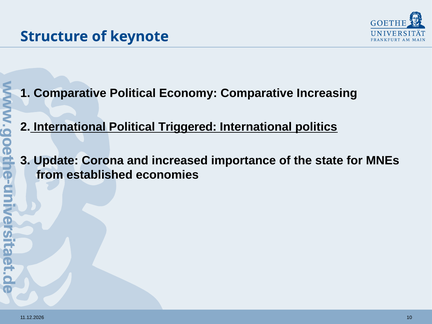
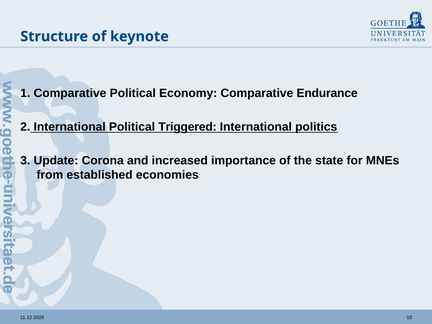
Increasing: Increasing -> Endurance
